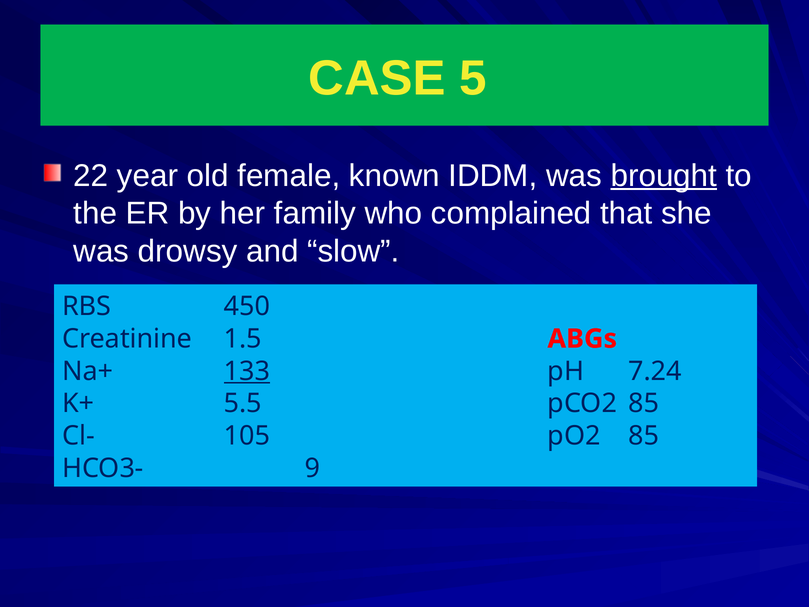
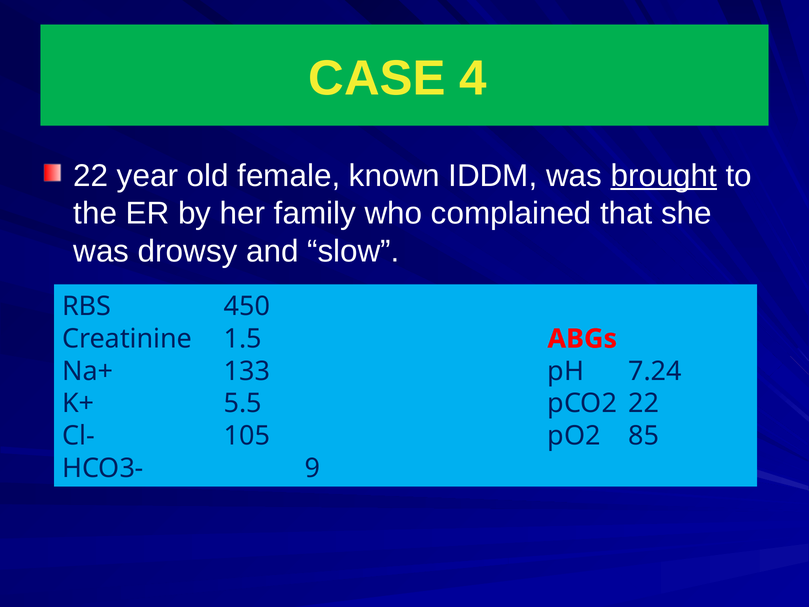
5: 5 -> 4
133 underline: present -> none
pCO2 85: 85 -> 22
